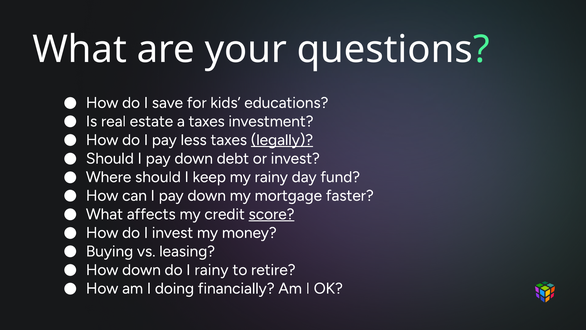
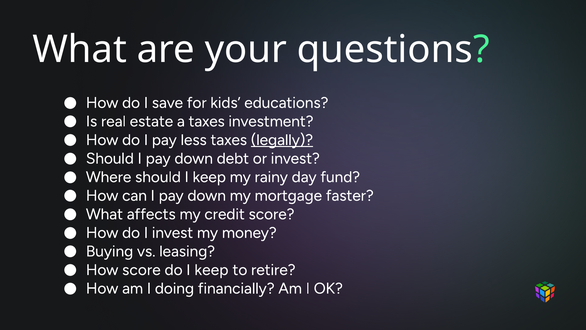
score at (272, 214) underline: present -> none
How down: down -> score
do I rainy: rainy -> keep
